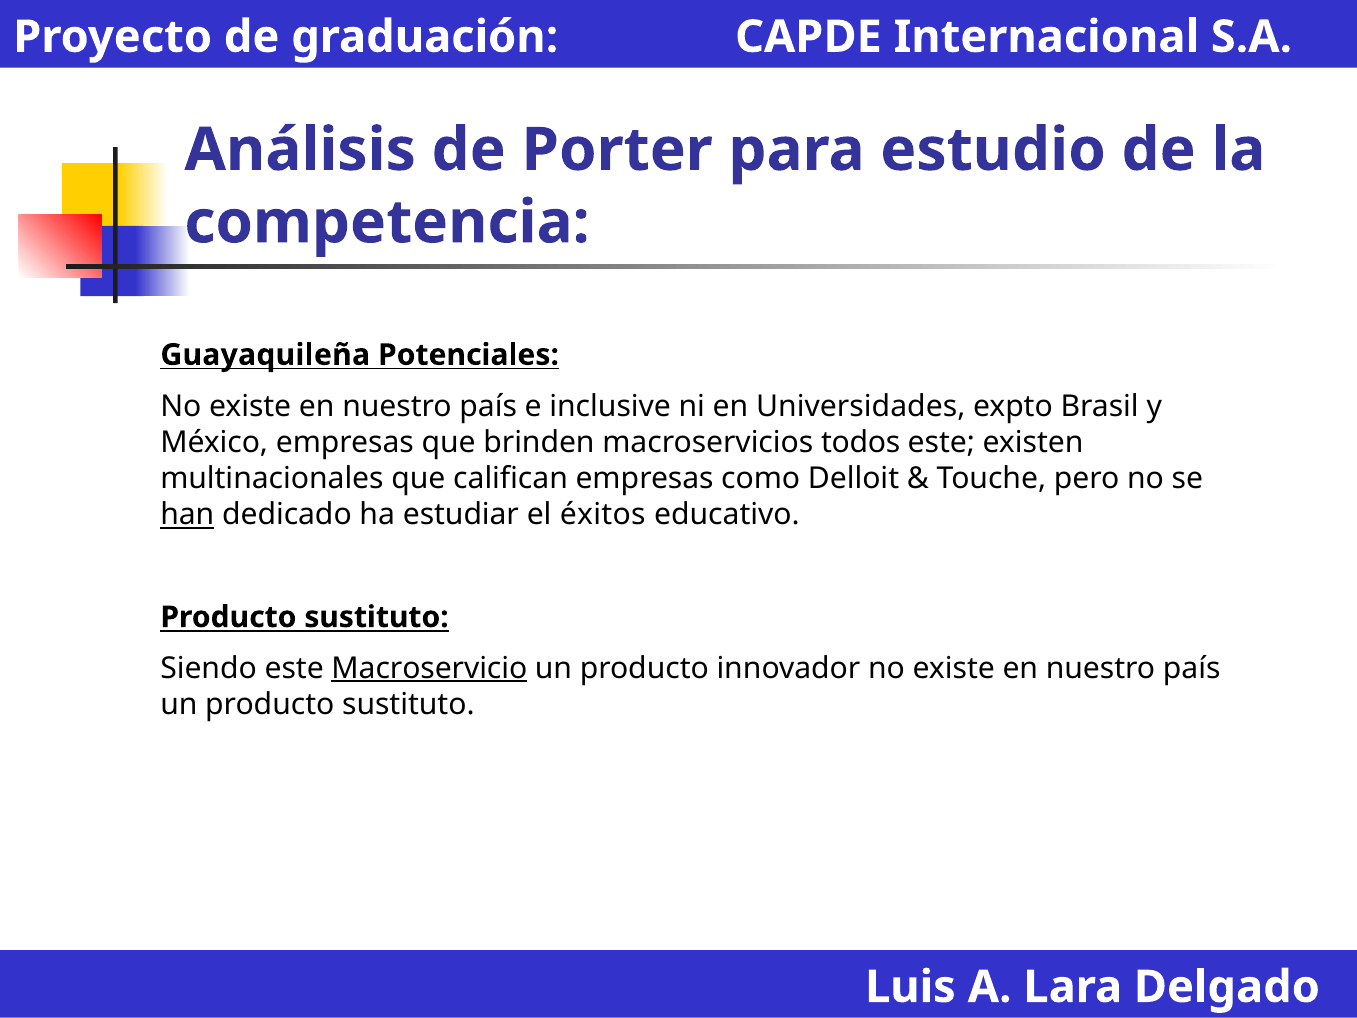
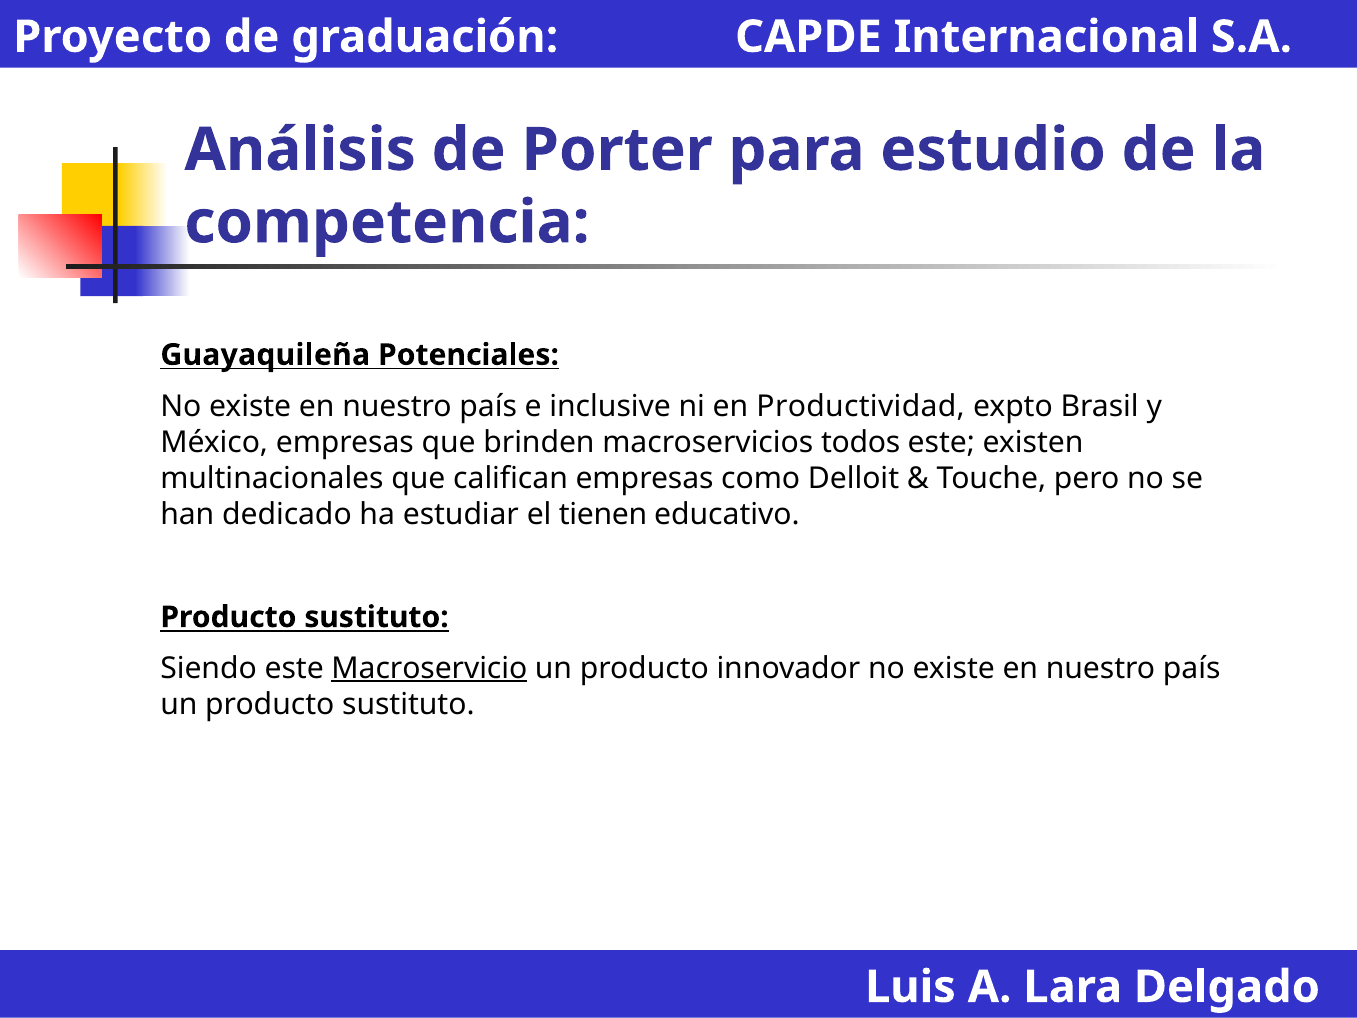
Universidades: Universidades -> Productividad
han underline: present -> none
éxitos: éxitos -> tienen
